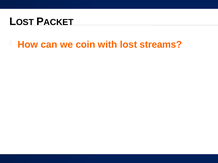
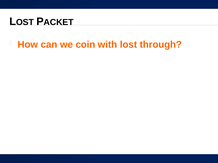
streams: streams -> through
